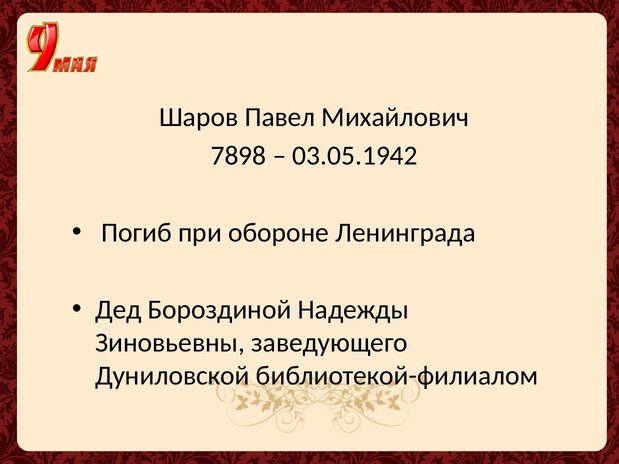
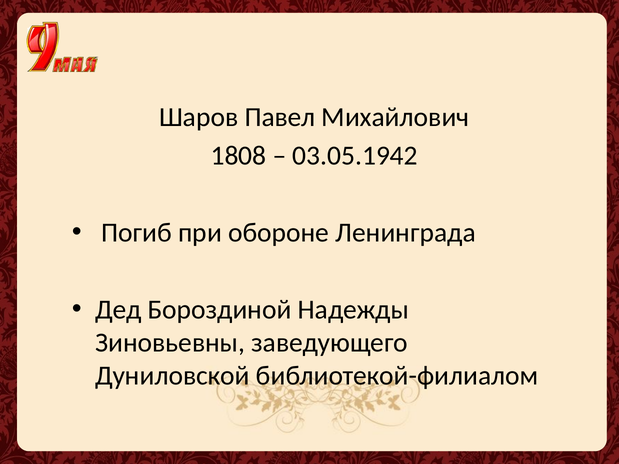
7898: 7898 -> 1808
